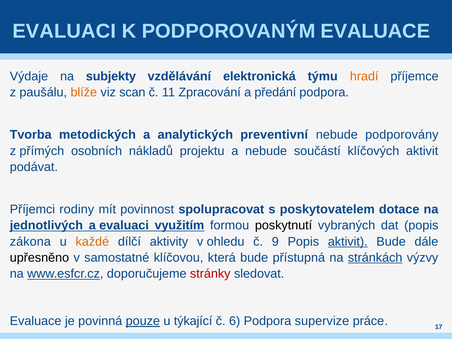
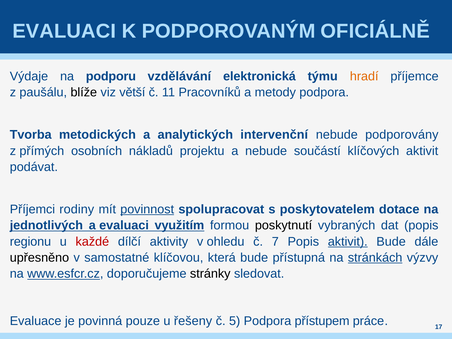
PODPOROVANÝM EVALUACE: EVALUACE -> OFICIÁLNĚ
subjekty: subjekty -> podporu
blíže colour: orange -> black
scan: scan -> větší
Zpracování: Zpracování -> Pracovníků
předání: předání -> metody
preventivní: preventivní -> intervenční
povinnost underline: none -> present
zákona: zákona -> regionu
každé colour: orange -> red
9: 9 -> 7
stránky colour: red -> black
pouze underline: present -> none
týkající: týkající -> řešeny
6: 6 -> 5
supervize: supervize -> přístupem
